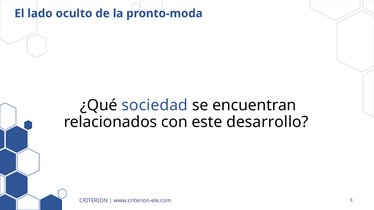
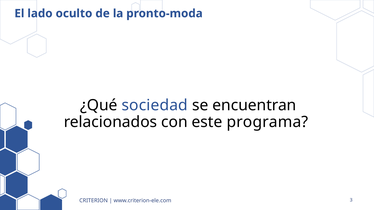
desarrollo: desarrollo -> programa
